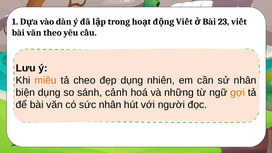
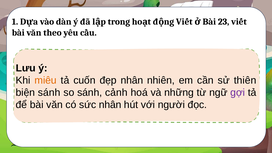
cheo: cheo -> cuốn
đẹp dụng: dụng -> nhân
sử nhân: nhân -> thiên
biện dụng: dụng -> sánh
gợi colour: orange -> purple
